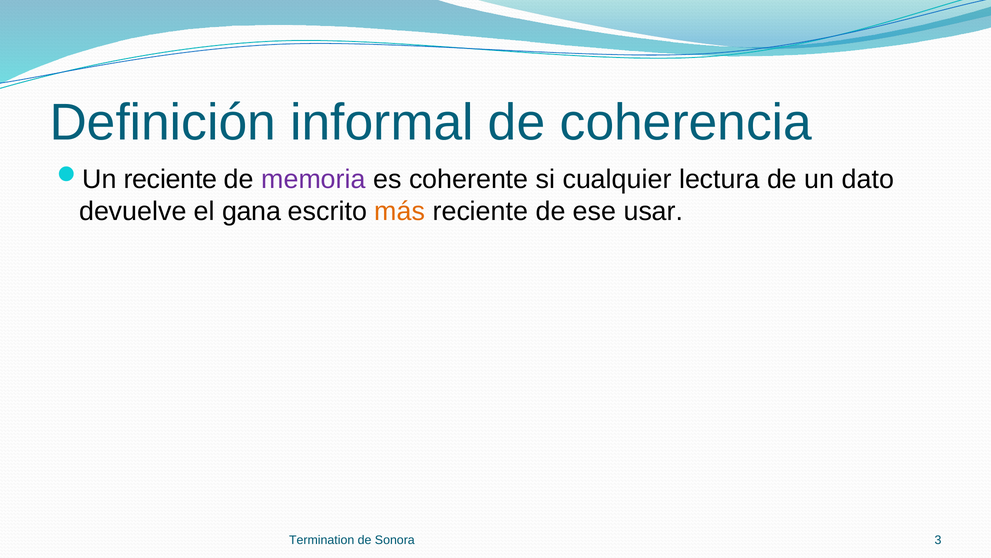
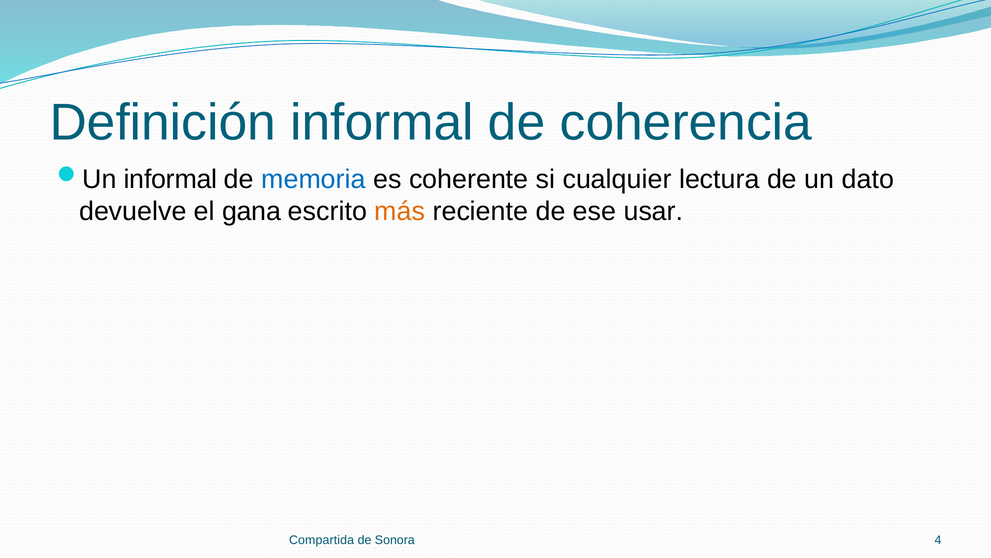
reciente at (170, 179): reciente -> informal
memoria colour: purple -> blue
Termination: Termination -> Compartida
3: 3 -> 4
